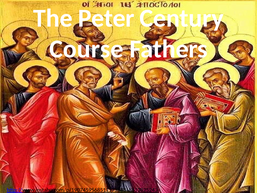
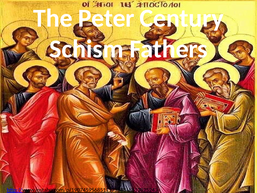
Course: Course -> Schism
